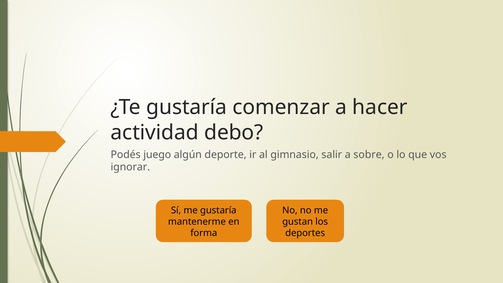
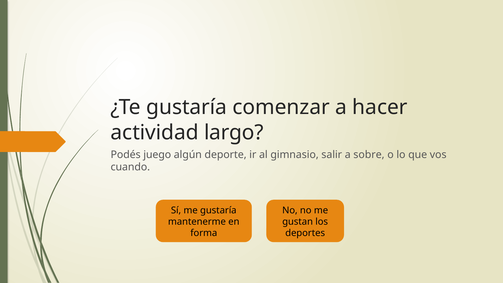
debo: debo -> largo
ignorar: ignorar -> cuando
